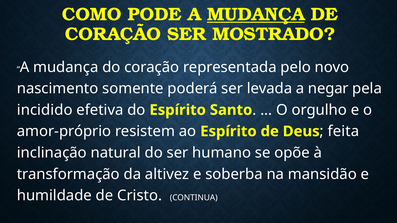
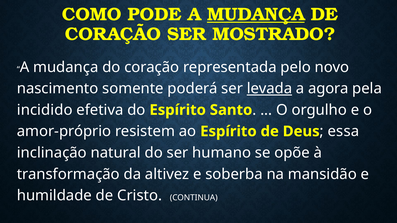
levada underline: none -> present
negar: negar -> agora
feita: feita -> essa
